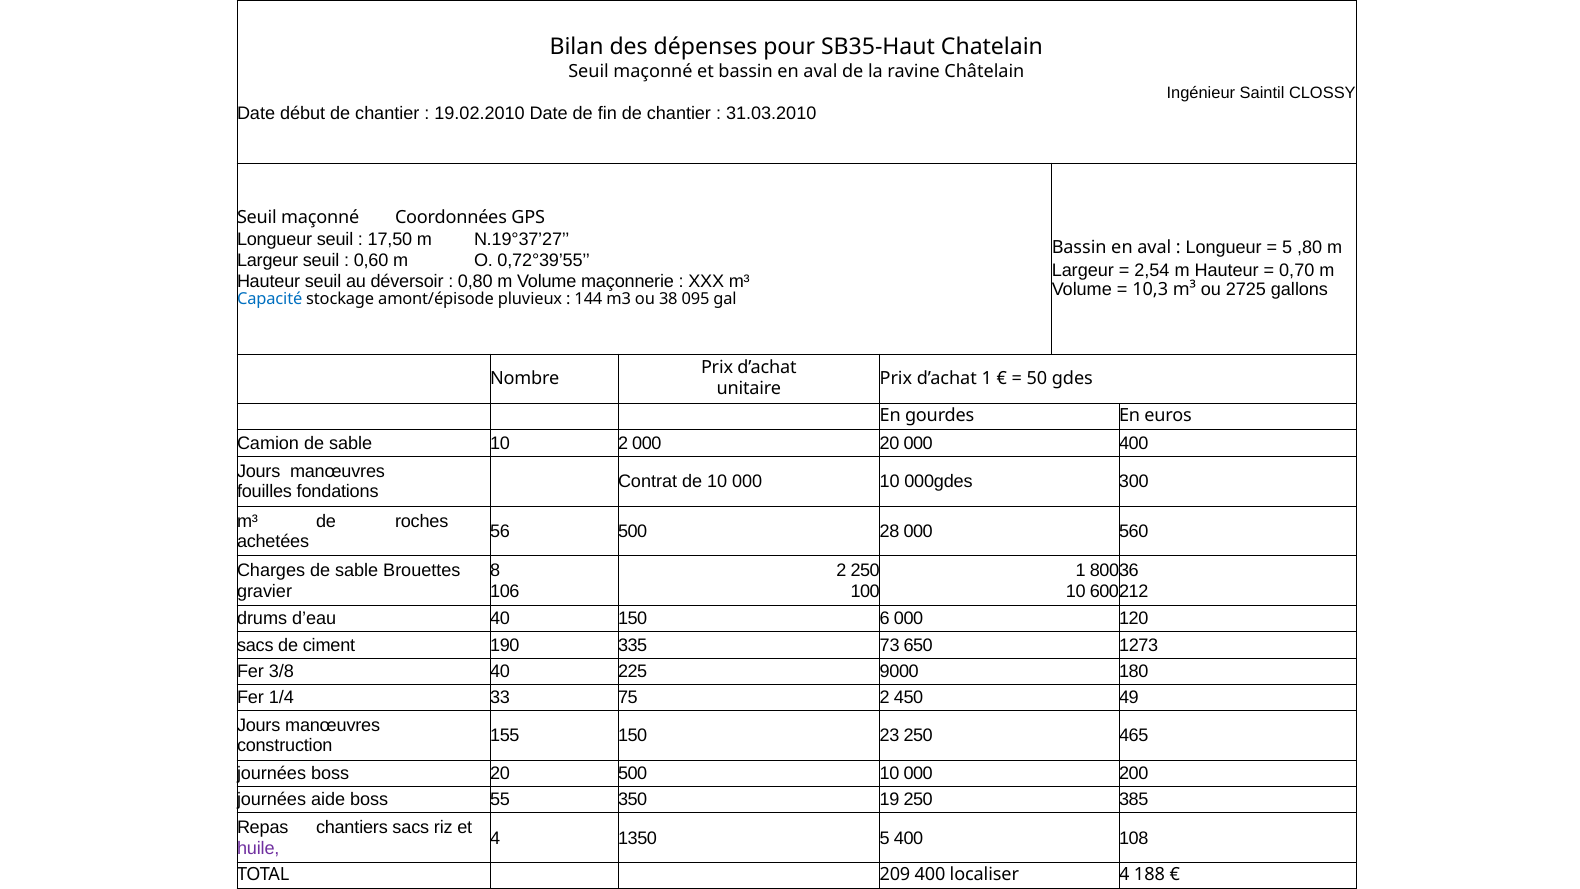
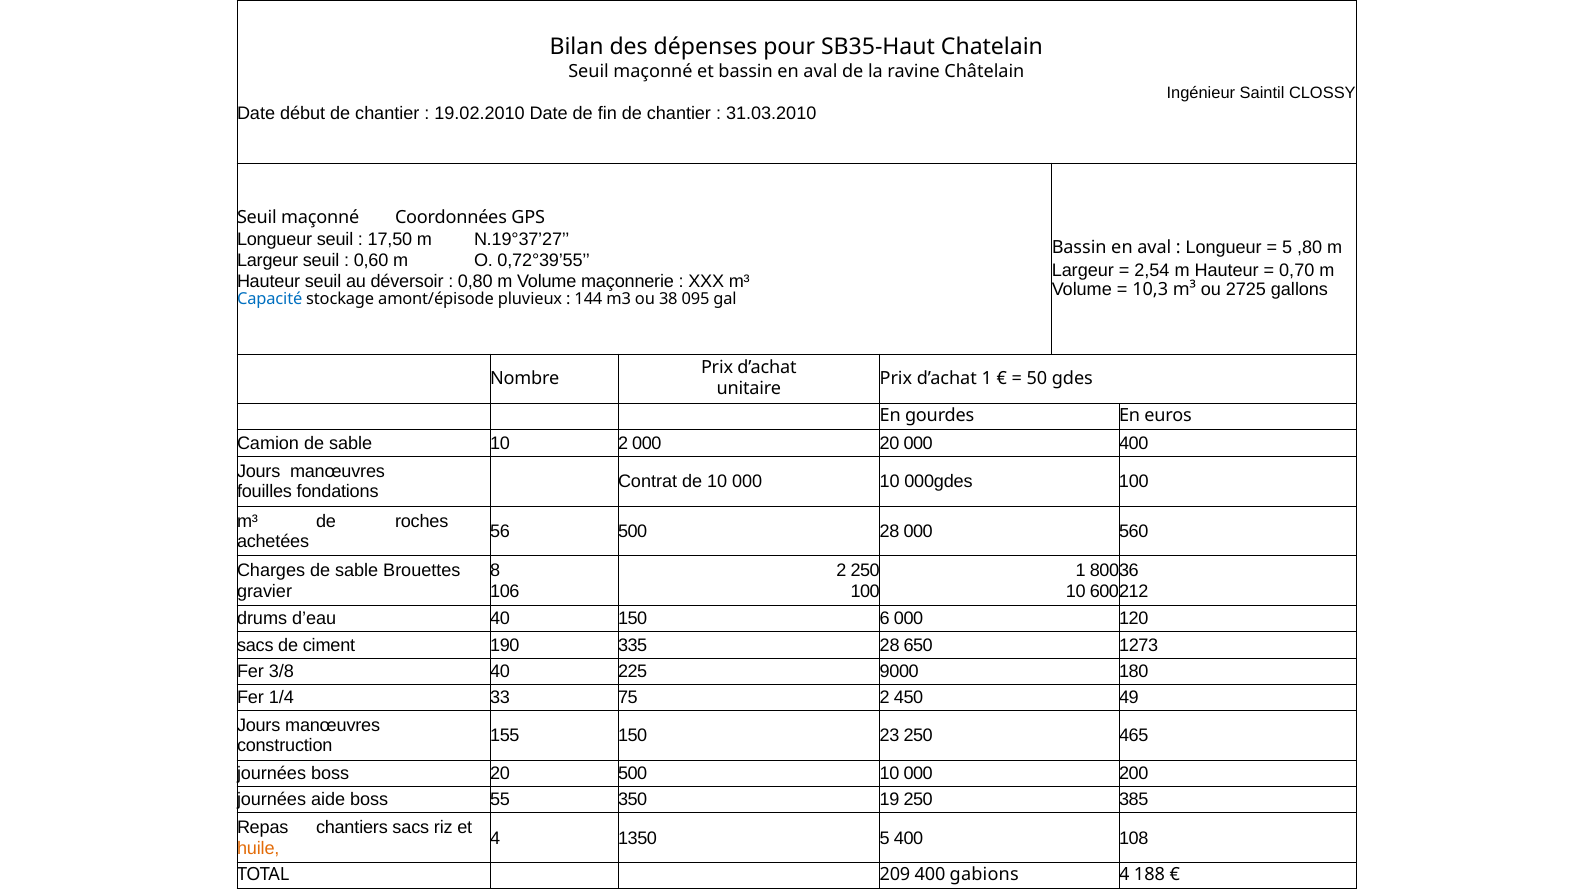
000gdes 300: 300 -> 100
335 73: 73 -> 28
huile colour: purple -> orange
localiser: localiser -> gabions
